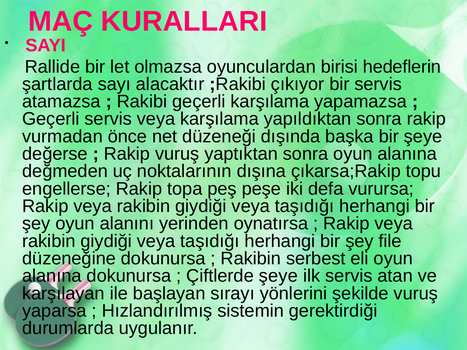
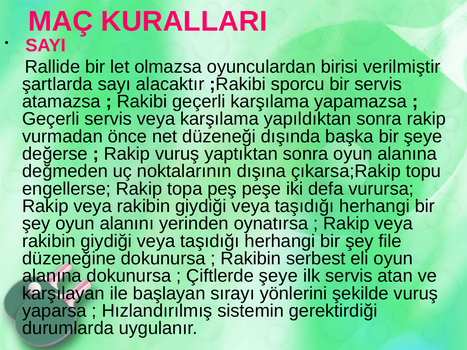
hedeflerin: hedeflerin -> verilmiştir
çıkıyor: çıkıyor -> sporcu
